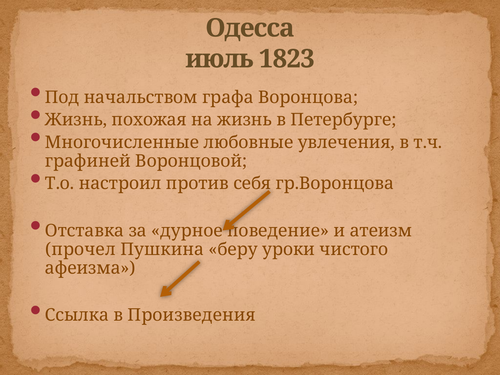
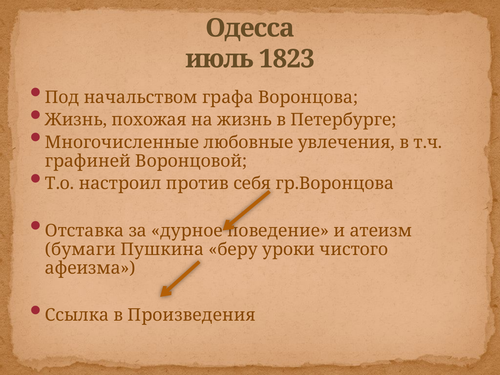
прочел: прочел -> бумаги
